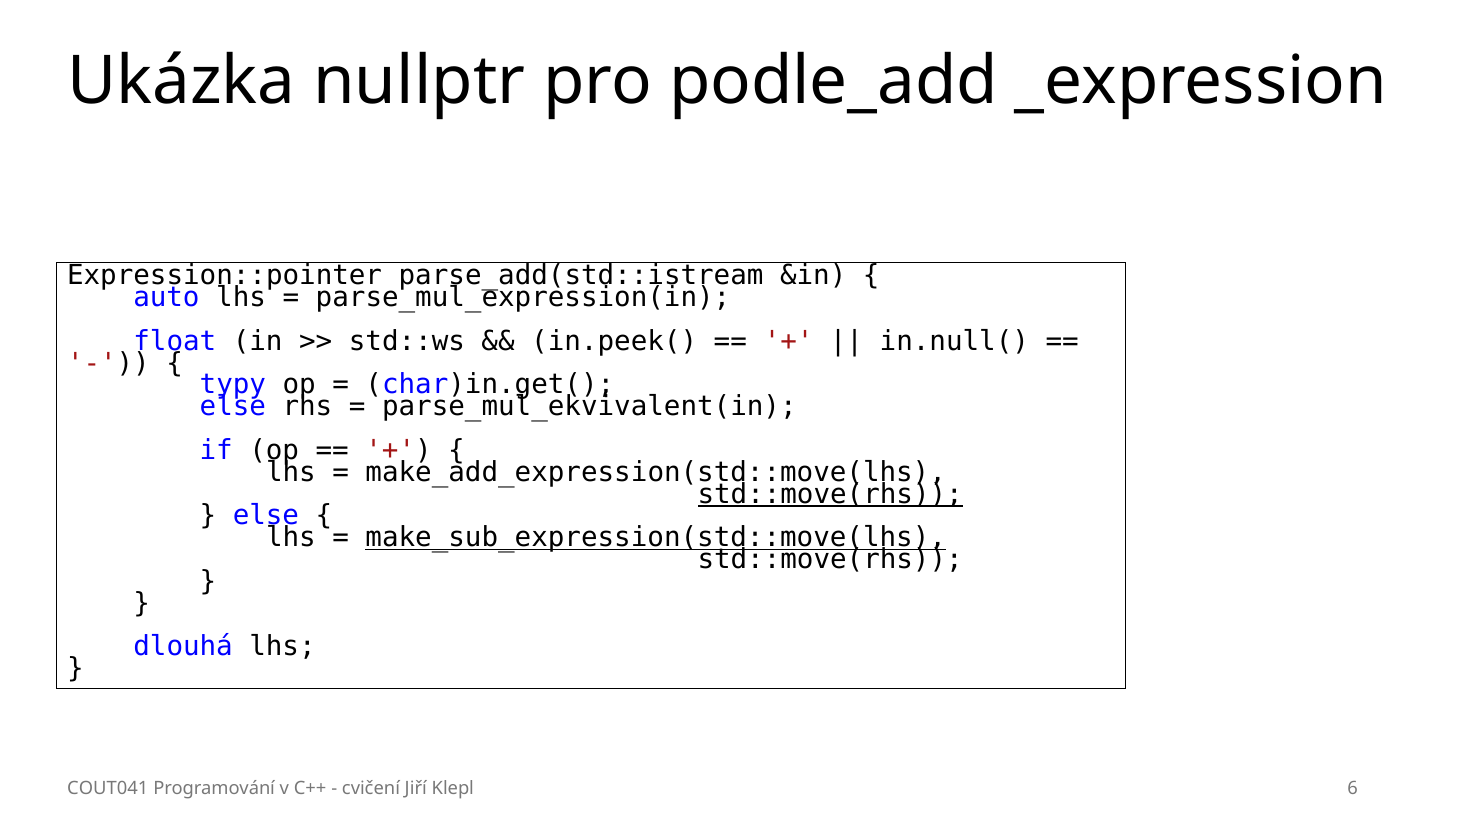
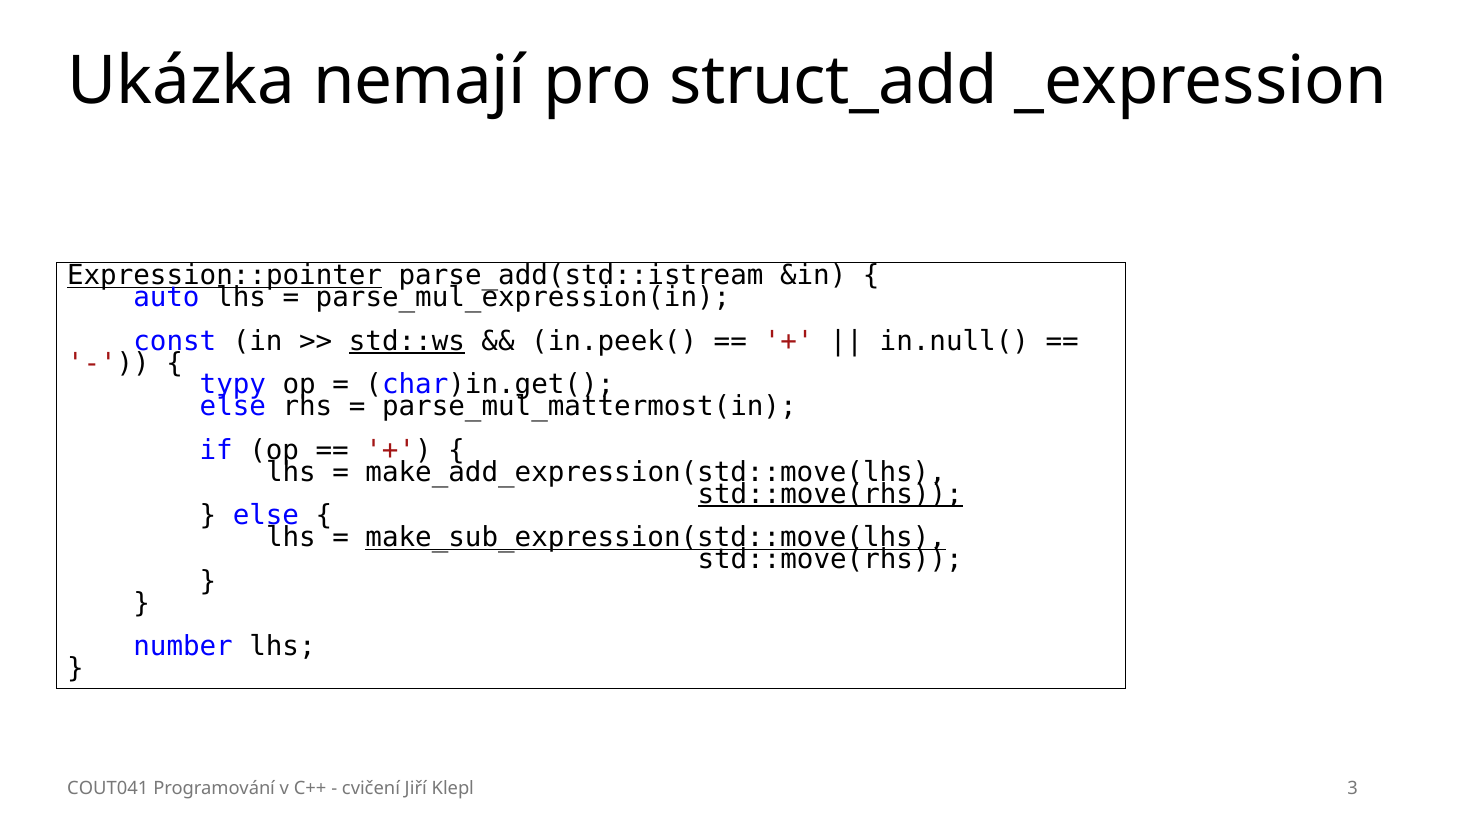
nullptr: nullptr -> nemají
podle_add: podle_add -> struct_add
Expression::pointer underline: none -> present
float: float -> const
std::ws underline: none -> present
parse_mul_ekvivalent(in: parse_mul_ekvivalent(in -> parse_mul_mattermost(in
dlouhá: dlouhá -> number
6: 6 -> 3
